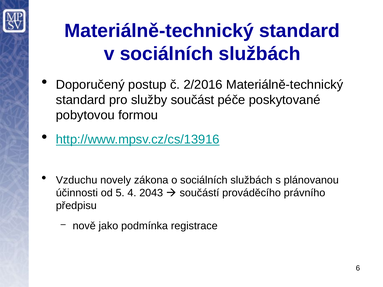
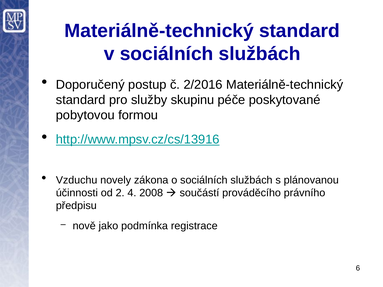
součást: součást -> skupinu
5: 5 -> 2
2043: 2043 -> 2008
